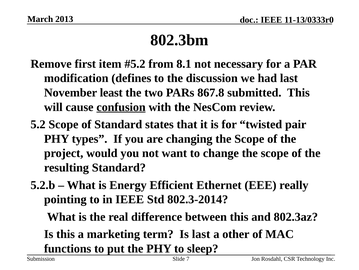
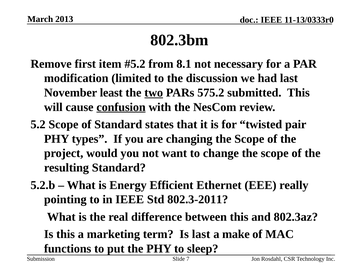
defines: defines -> limited
two underline: none -> present
867.8: 867.8 -> 575.2
802.3-2014: 802.3-2014 -> 802.3-2011
other: other -> make
